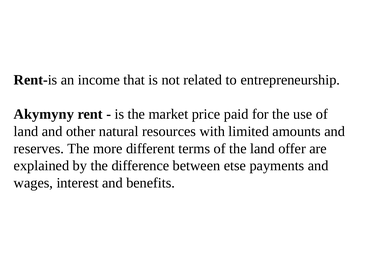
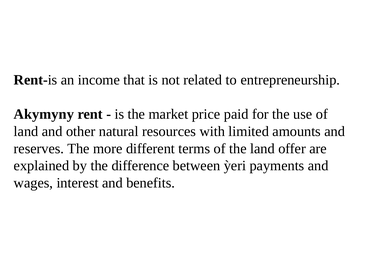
etse: etse -> ỳeri
